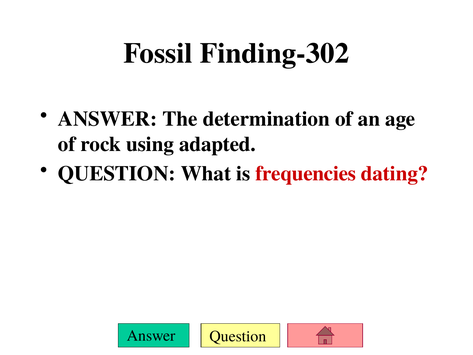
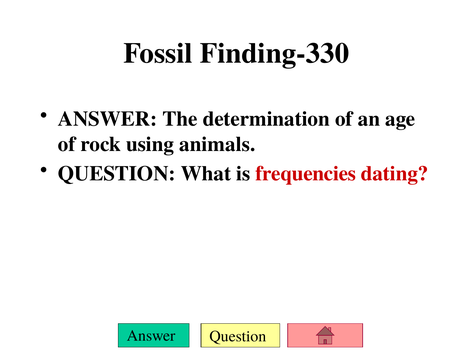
Finding-302: Finding-302 -> Finding-330
adapted: adapted -> animals
